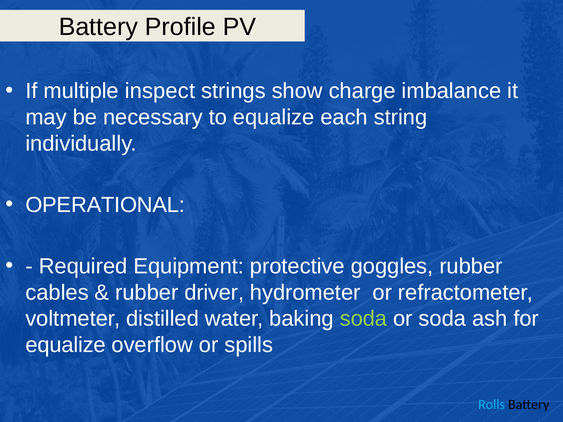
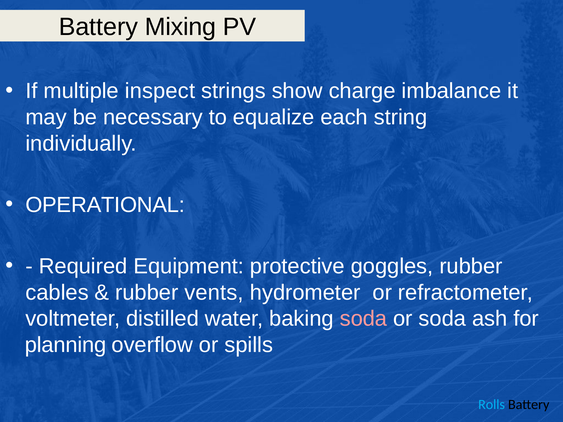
Profile: Profile -> Mixing
driver: driver -> vents
soda at (363, 319) colour: light green -> pink
equalize at (66, 345): equalize -> planning
